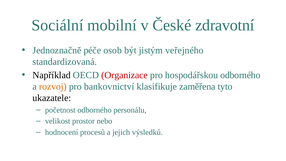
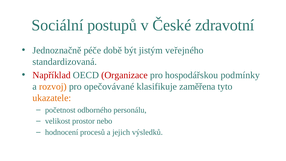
mobilní: mobilní -> postupů
osob: osob -> době
Například colour: black -> red
hospodářskou odborného: odborného -> podmínky
bankovnictví: bankovnictví -> opečovávané
ukazatele colour: black -> orange
